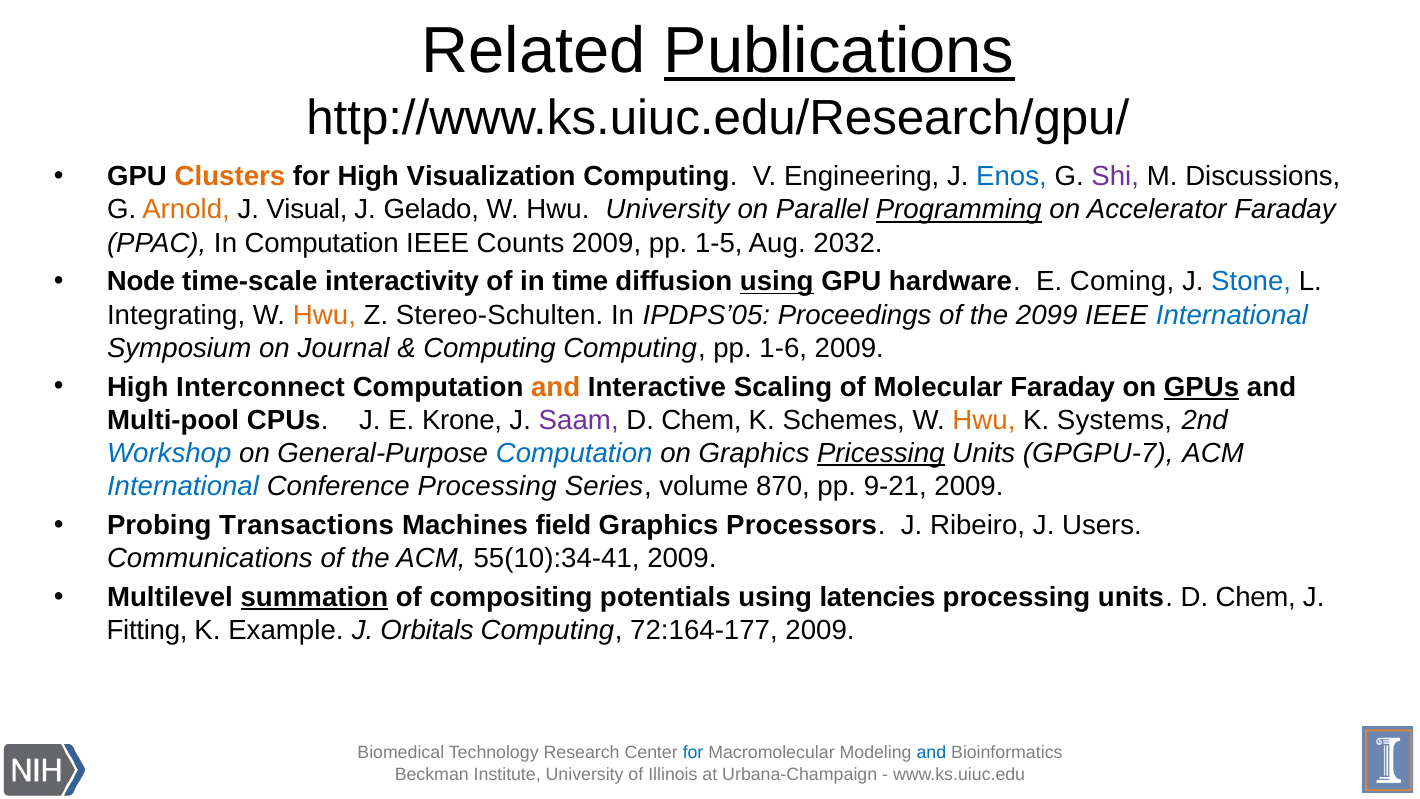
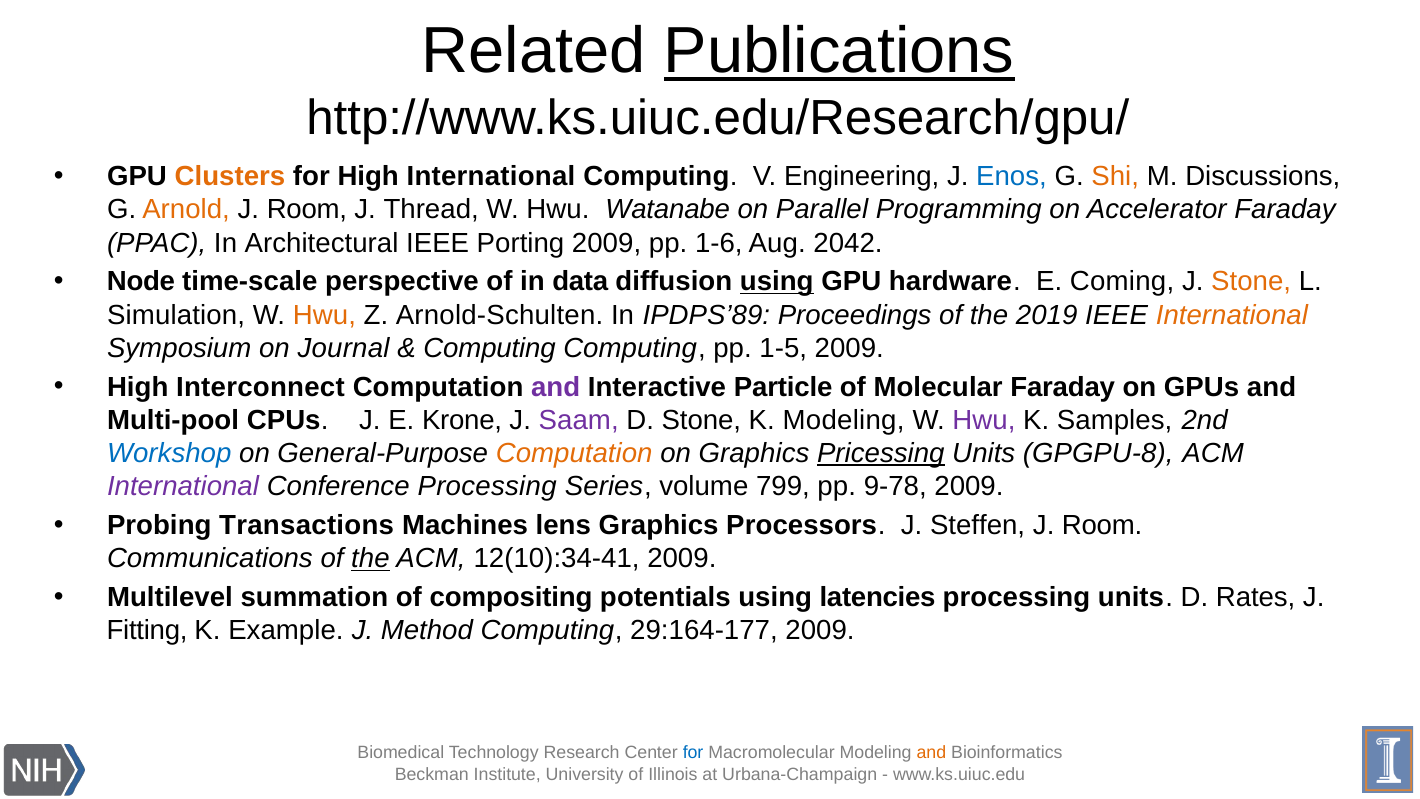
High Visualization: Visualization -> International
Shi colour: purple -> orange
Visual at (307, 210): Visual -> Room
Gelado: Gelado -> Thread
Hwu University: University -> Watanabe
Programming underline: present -> none
In Computation: Computation -> Architectural
Counts: Counts -> Porting
1-5: 1-5 -> 1-6
2032: 2032 -> 2042
interactivity: interactivity -> perspective
time: time -> data
Stone at (1251, 282) colour: blue -> orange
Integrating: Integrating -> Simulation
Stereo-Schulten: Stereo-Schulten -> Arnold-Schulten
IPDPS’05: IPDPS’05 -> IPDPS’89
2099: 2099 -> 2019
International at (1232, 315) colour: blue -> orange
1-6: 1-6 -> 1-5
and at (556, 387) colour: orange -> purple
Scaling: Scaling -> Particle
GPUs underline: present -> none
Chem at (701, 420): Chem -> Stone
K Schemes: Schemes -> Modeling
Hwu at (984, 420) colour: orange -> purple
Systems: Systems -> Samples
Computation at (574, 453) colour: blue -> orange
GPGPU-7: GPGPU-7 -> GPGPU-8
International at (183, 486) colour: blue -> purple
870: 870 -> 799
9-21: 9-21 -> 9-78
field: field -> lens
Ribeiro: Ribeiro -> Steffen
Users at (1102, 525): Users -> Room
the at (370, 558) underline: none -> present
55(10):34-41: 55(10):34-41 -> 12(10):34-41
summation underline: present -> none
units D Chem: Chem -> Rates
Orbitals: Orbitals -> Method
72:164-177: 72:164-177 -> 29:164-177
and at (931, 753) colour: blue -> orange
